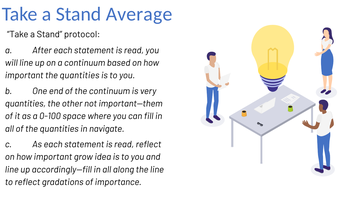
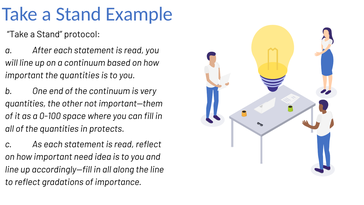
Average: Average -> Example
navigate: navigate -> protects
grow: grow -> need
